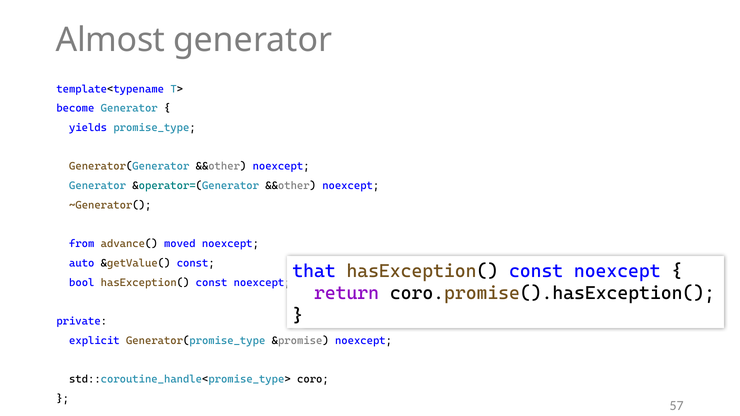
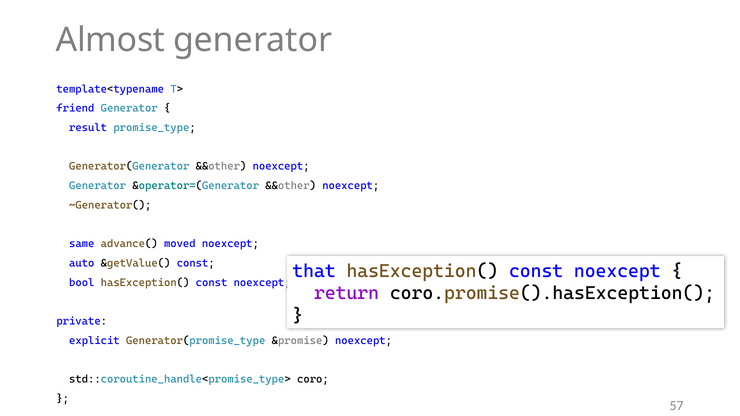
become: become -> friend
yields: yields -> result
from: from -> same
